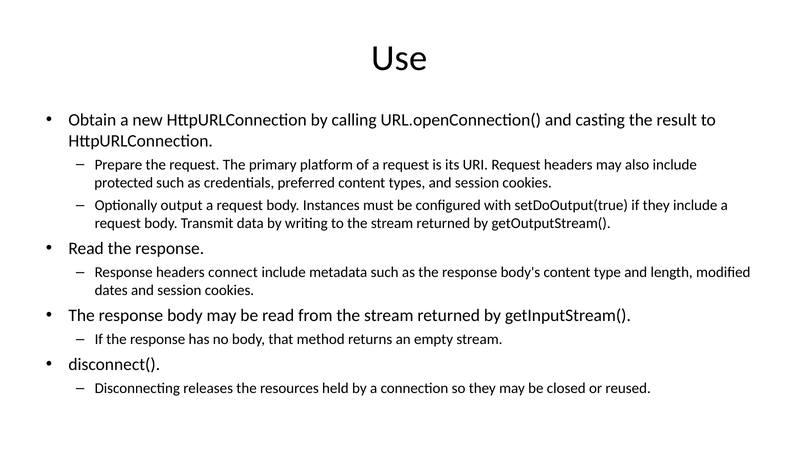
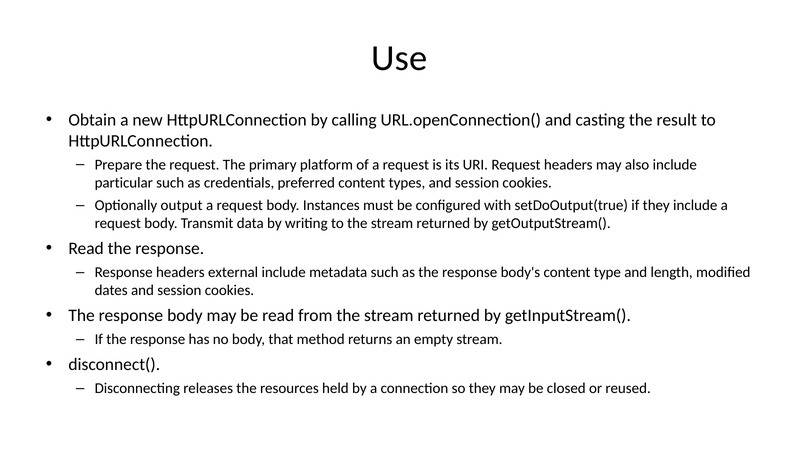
protected: protected -> particular
connect: connect -> external
